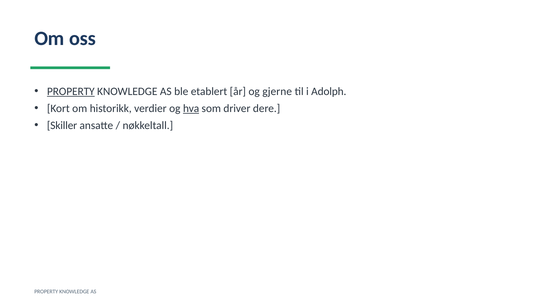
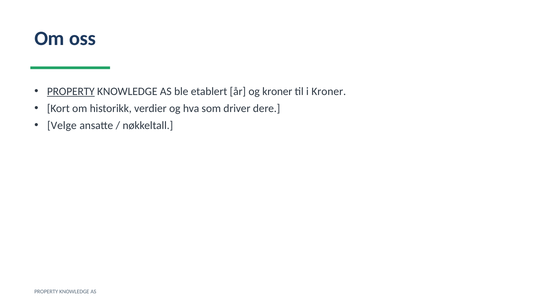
og gjerne: gjerne -> kroner
i Adolph: Adolph -> Kroner
hva underline: present -> none
Skiller: Skiller -> Velge
